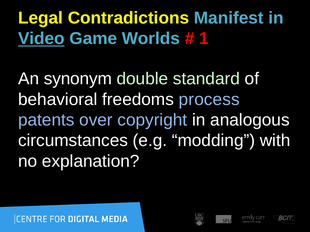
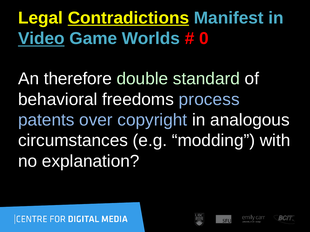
Contradictions underline: none -> present
1: 1 -> 0
synonym: synonym -> therefore
